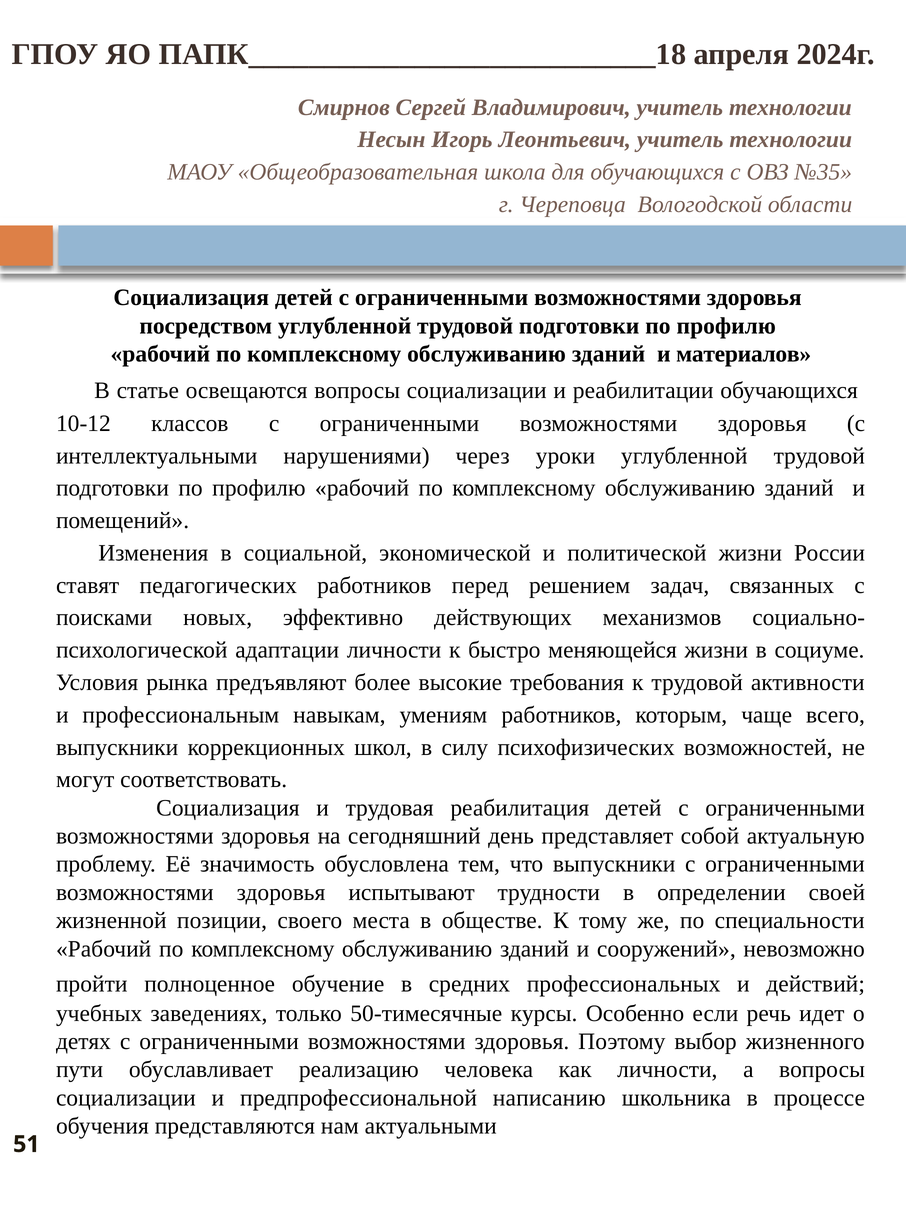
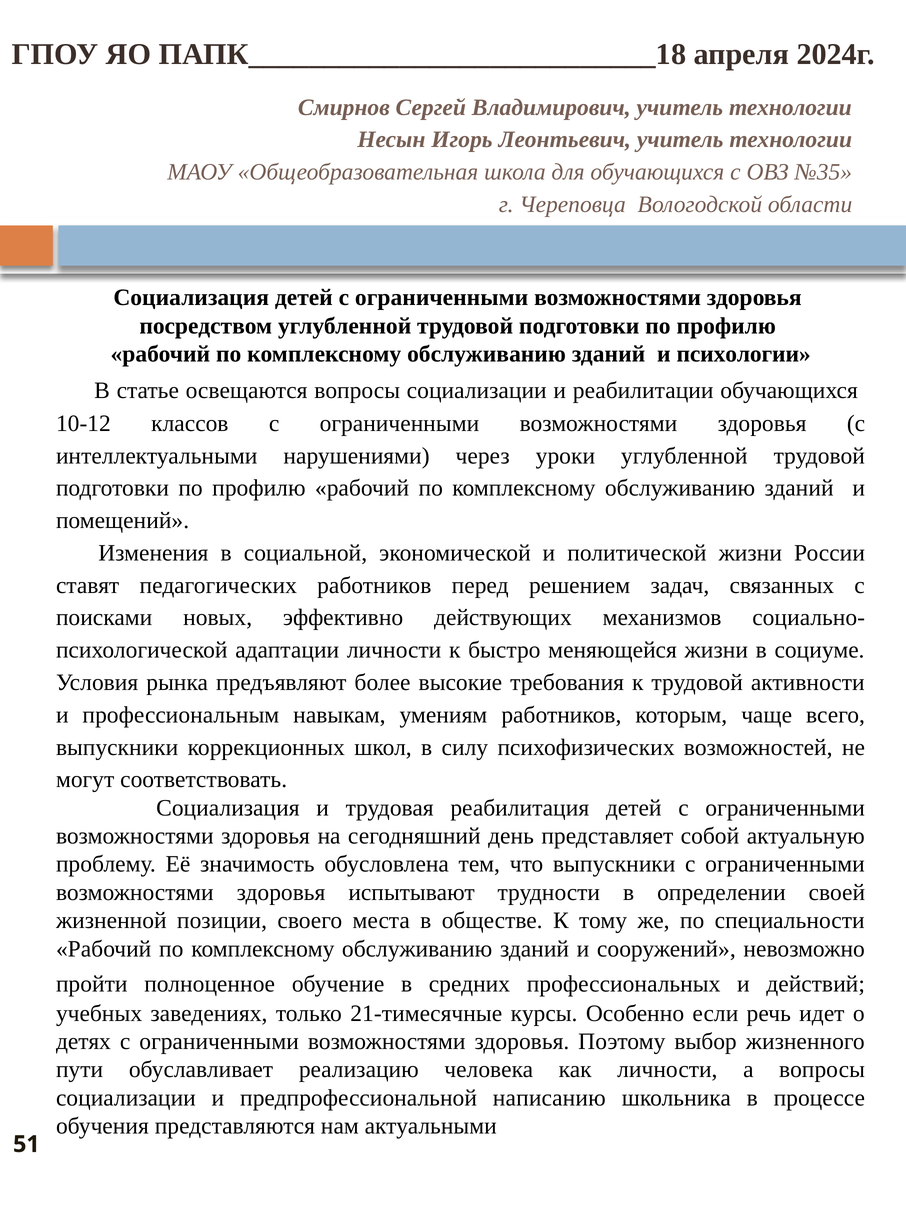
материалов: материалов -> психологии
50-тимесячные: 50-тимесячные -> 21-тимесячные
